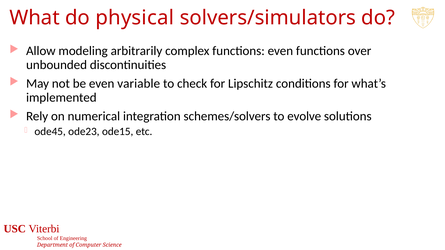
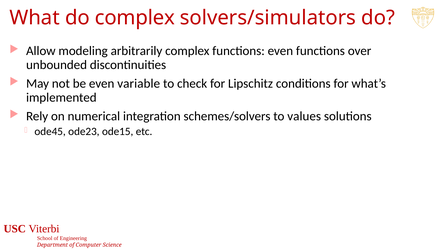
do physical: physical -> complex
evolve: evolve -> values
